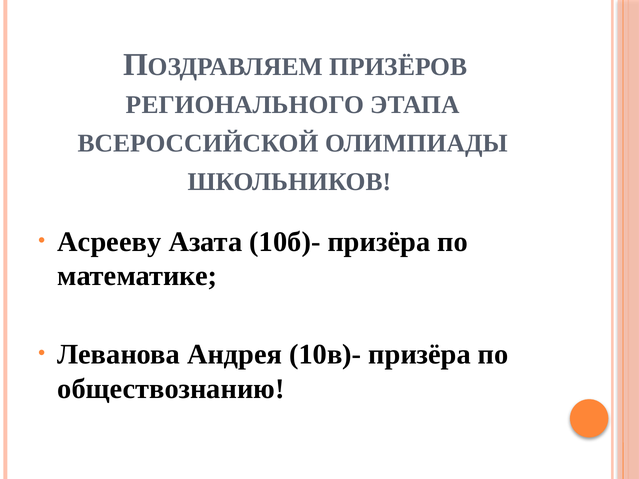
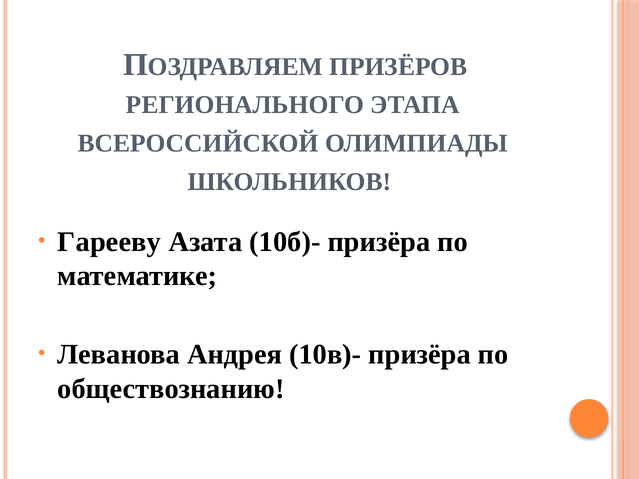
Асрееву: Асрееву -> Гарееву
